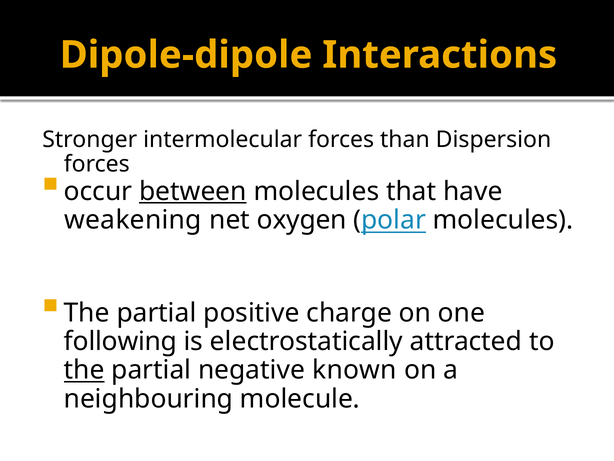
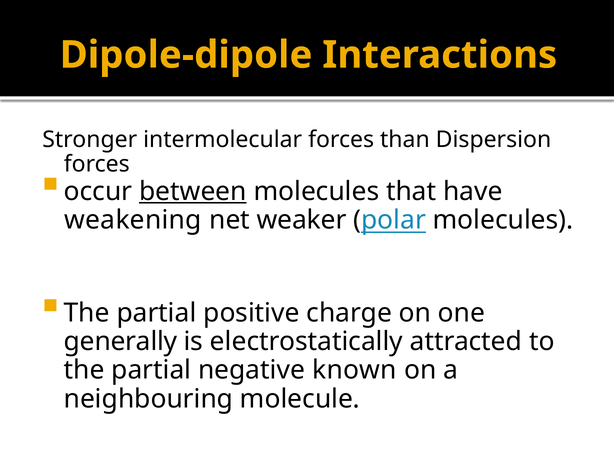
oxygen: oxygen -> weaker
following: following -> generally
the at (84, 370) underline: present -> none
